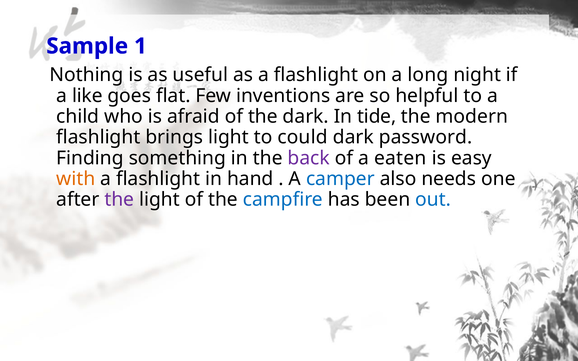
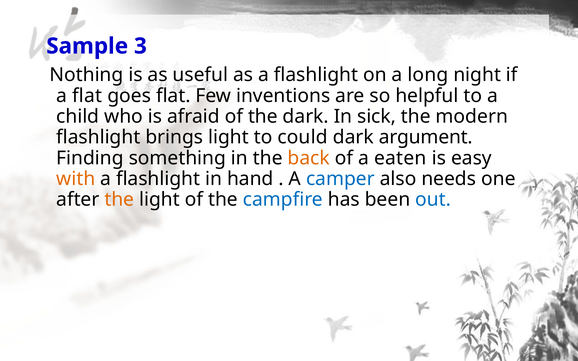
1: 1 -> 3
a like: like -> flat
tide: tide -> sick
password: password -> argument
back colour: purple -> orange
the at (119, 200) colour: purple -> orange
